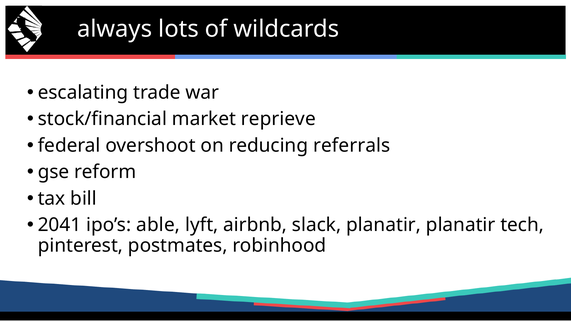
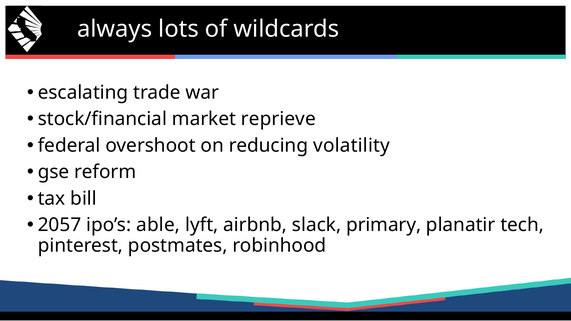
referrals: referrals -> volatility
2041: 2041 -> 2057
slack planatir: planatir -> primary
